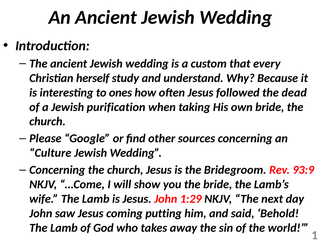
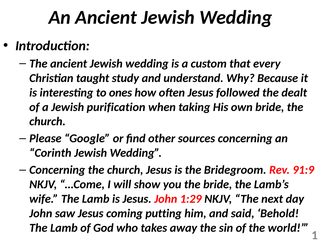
herself: herself -> taught
dead: dead -> dealt
Culture: Culture -> Corinth
93:9: 93:9 -> 91:9
